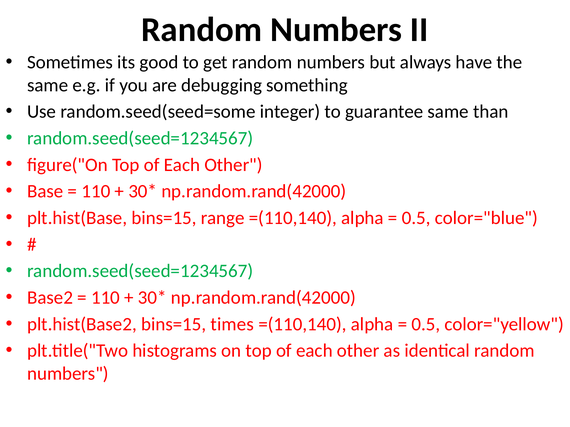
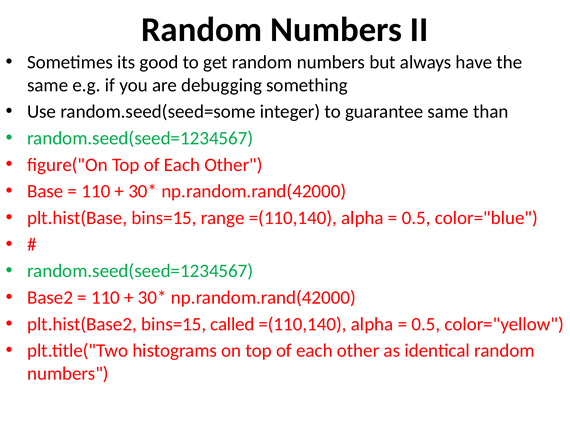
times: times -> called
